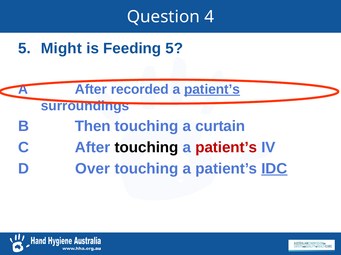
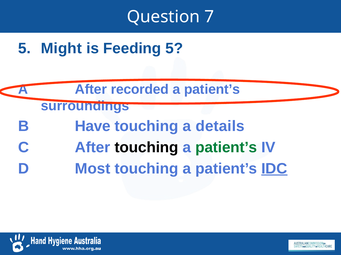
4: 4 -> 7
patient’s at (212, 90) underline: present -> none
Then: Then -> Have
curtain: curtain -> details
patient’s at (226, 148) colour: red -> green
Over: Over -> Most
